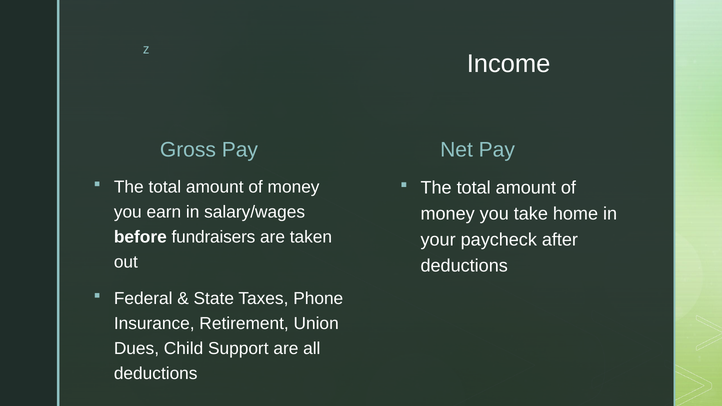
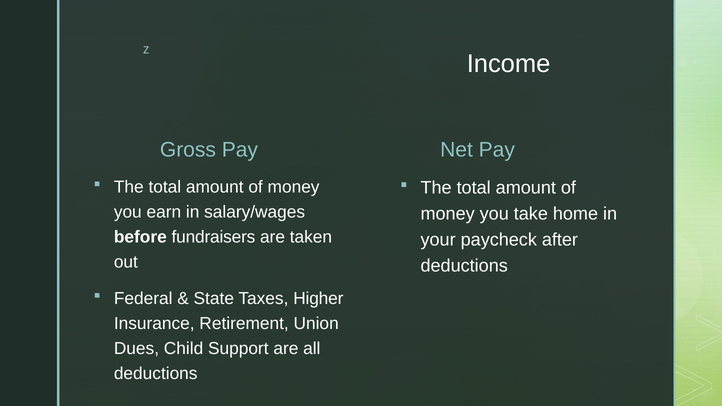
Phone: Phone -> Higher
